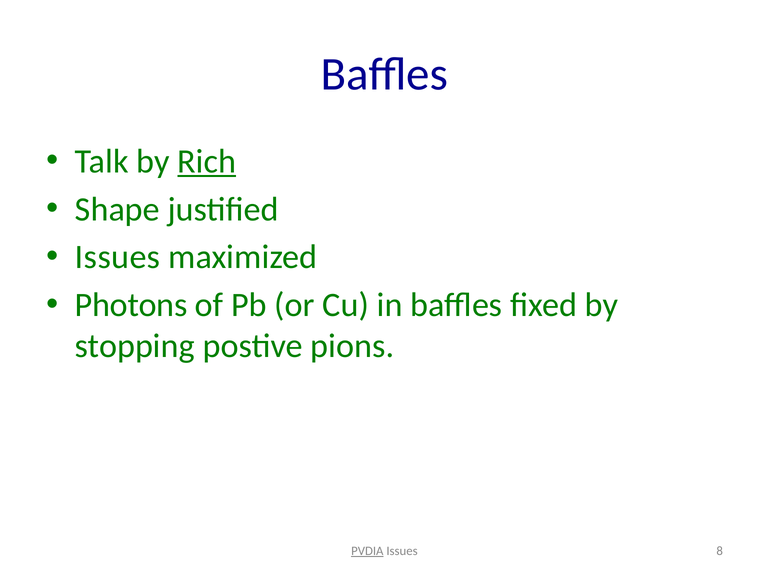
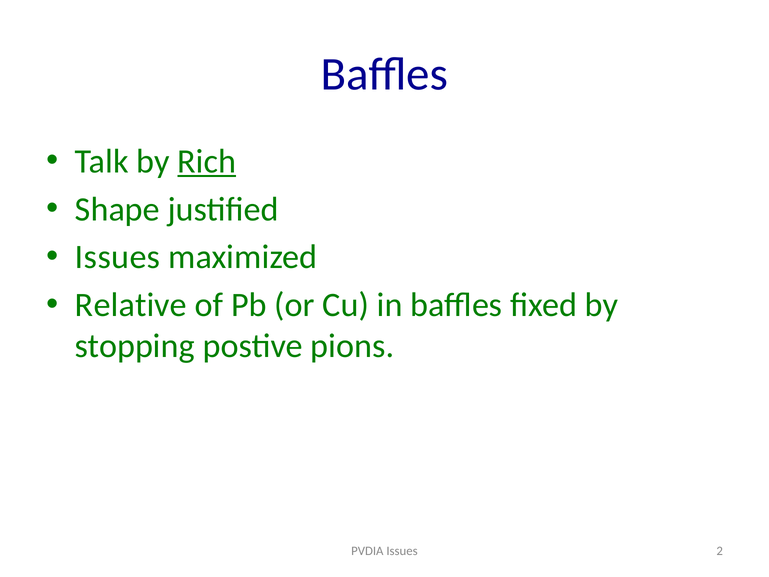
Photons: Photons -> Relative
PVDIA underline: present -> none
8: 8 -> 2
